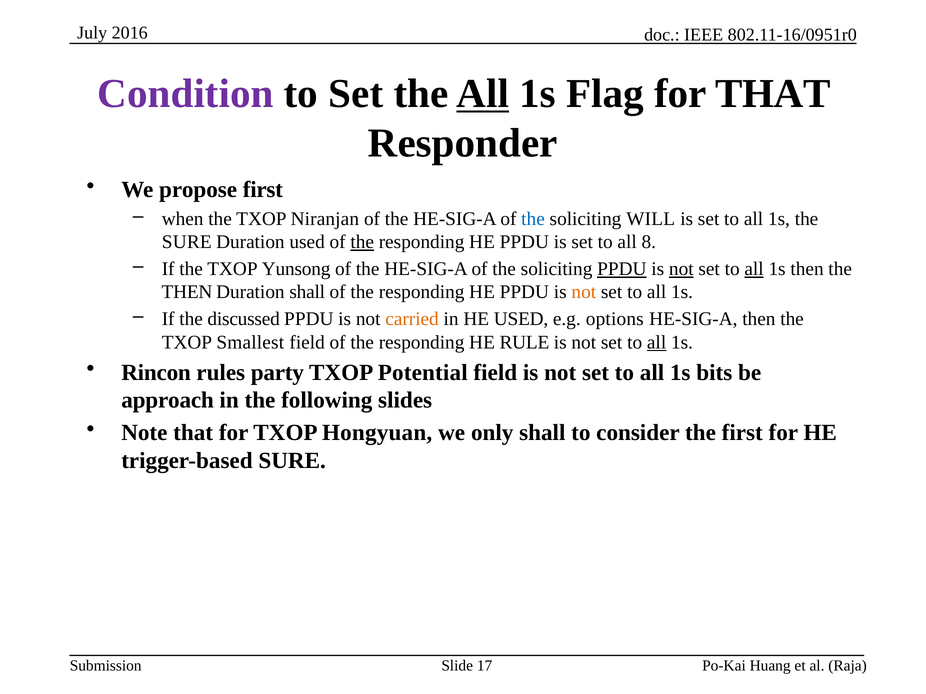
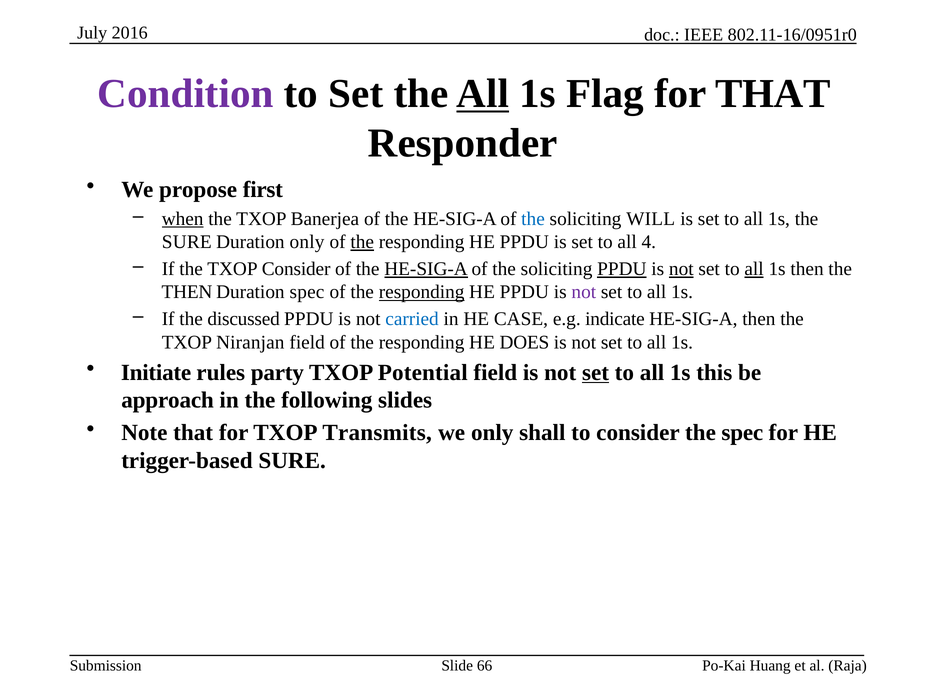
when underline: none -> present
Niranjan: Niranjan -> Banerjea
Duration used: used -> only
8: 8 -> 4
TXOP Yunsong: Yunsong -> Consider
HE-SIG-A at (426, 269) underline: none -> present
Duration shall: shall -> spec
responding at (422, 292) underline: none -> present
not at (584, 292) colour: orange -> purple
carried colour: orange -> blue
HE USED: USED -> CASE
options: options -> indicate
Smallest: Smallest -> Niranjan
RULE: RULE -> DOES
all at (657, 342) underline: present -> none
Rincon: Rincon -> Initiate
set at (596, 373) underline: none -> present
bits: bits -> this
Hongyuan: Hongyuan -> Transmits
the first: first -> spec
17: 17 -> 66
